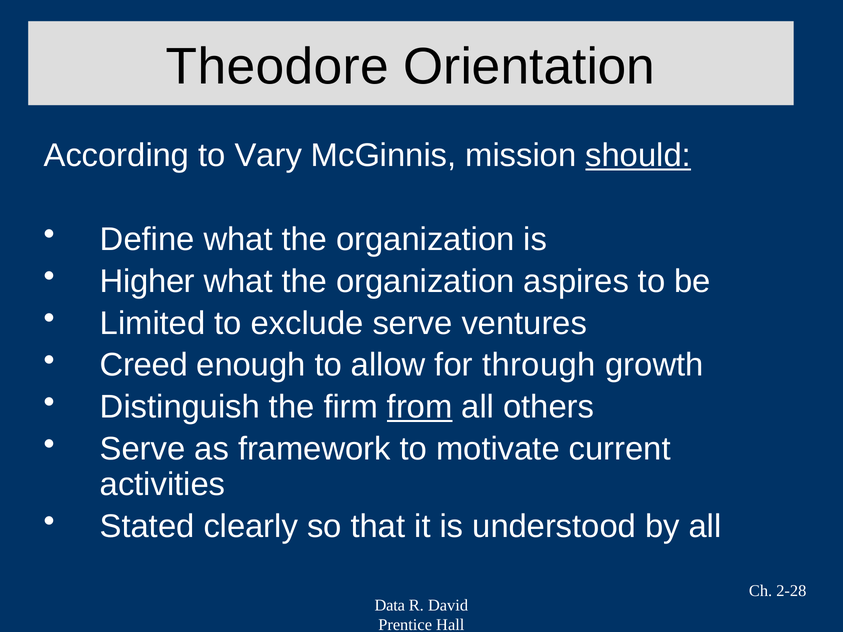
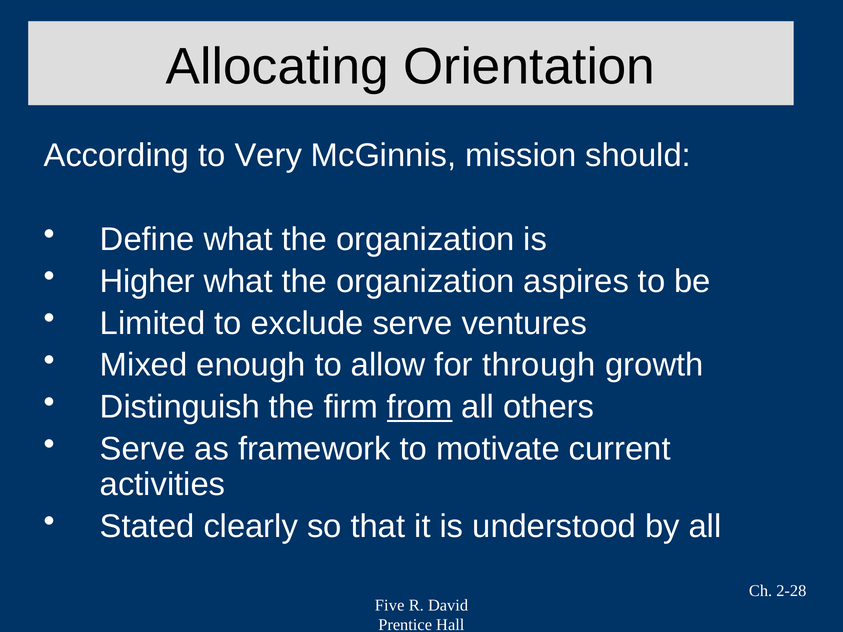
Theodore: Theodore -> Allocating
Vary: Vary -> Very
should underline: present -> none
Creed: Creed -> Mixed
Data: Data -> Five
